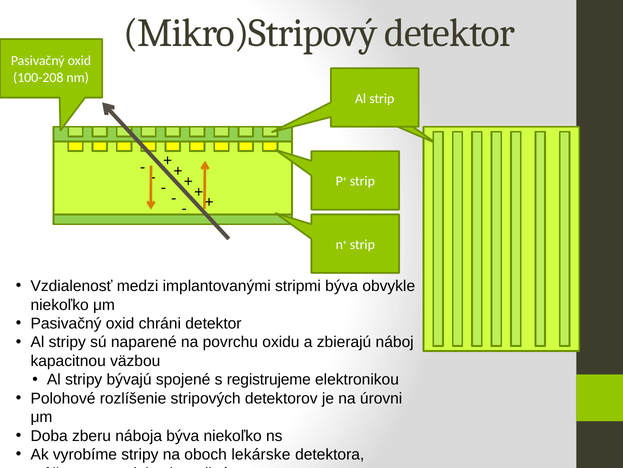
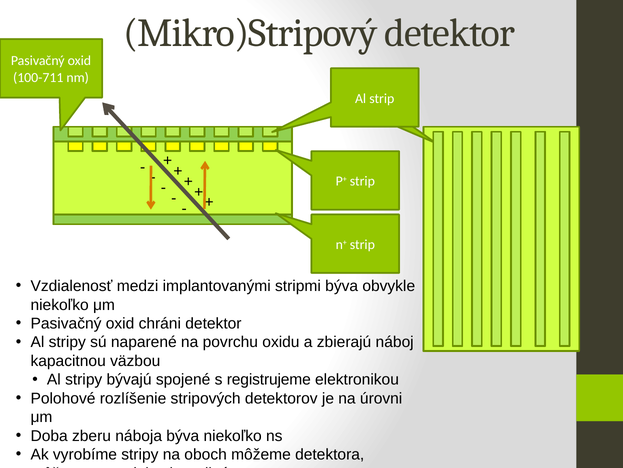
100-208: 100-208 -> 100-711
oboch lekárske: lekárske -> môžeme
